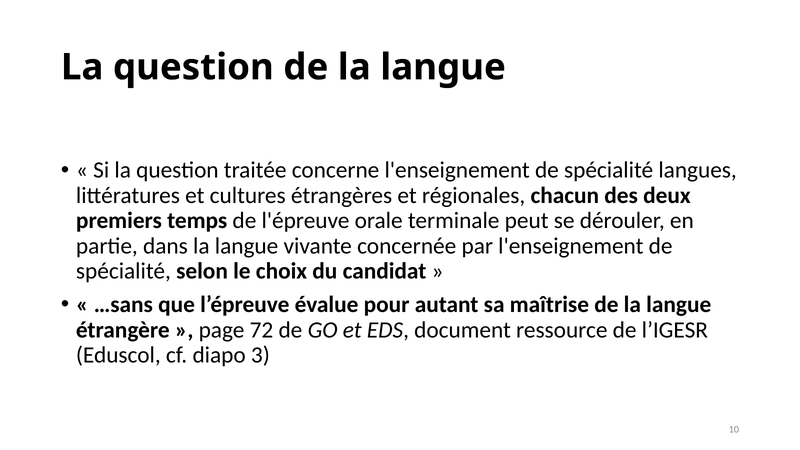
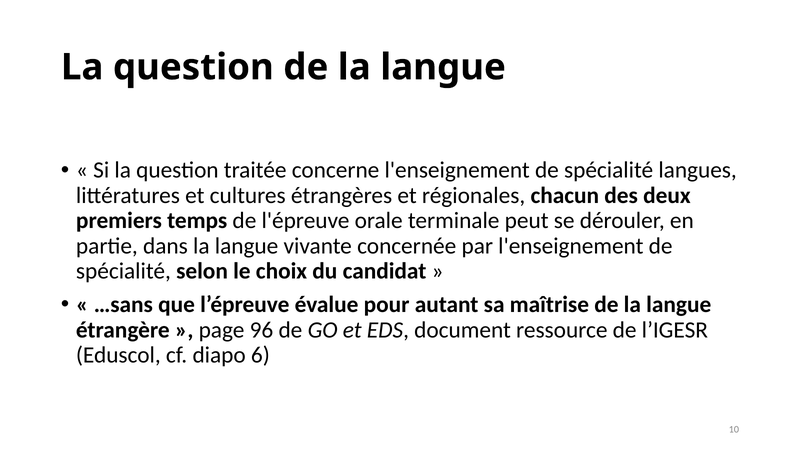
72: 72 -> 96
3: 3 -> 6
